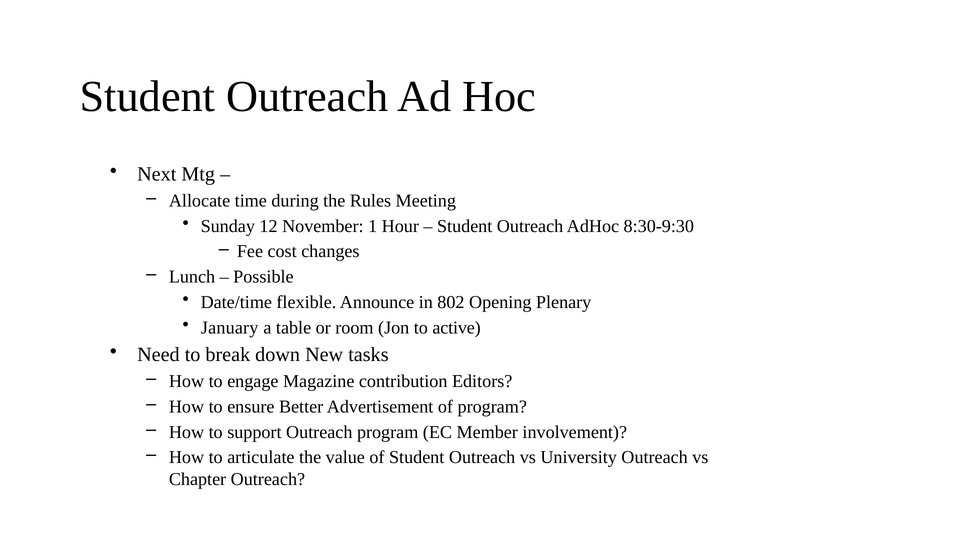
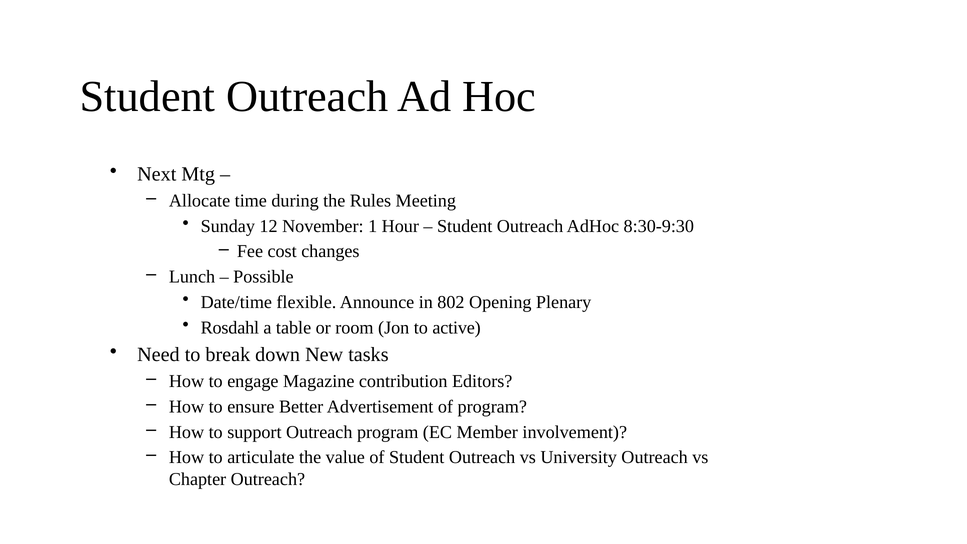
January: January -> Rosdahl
